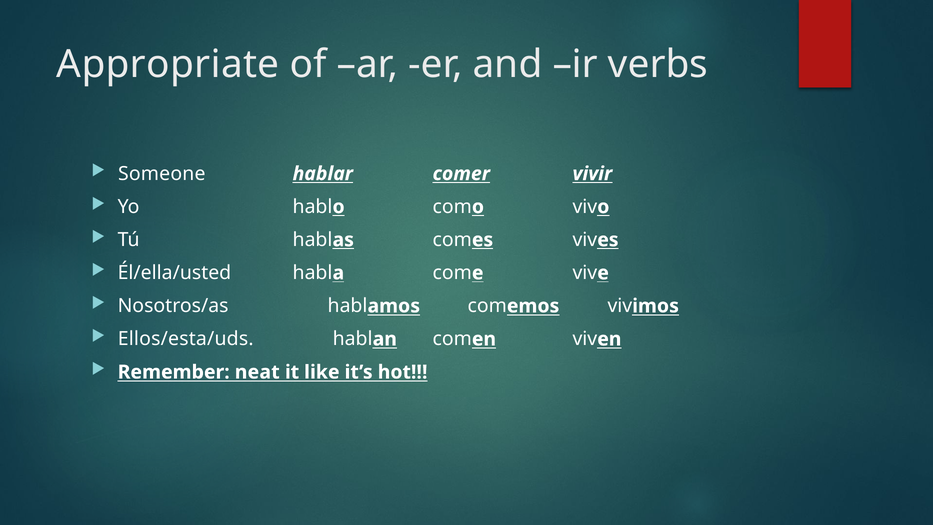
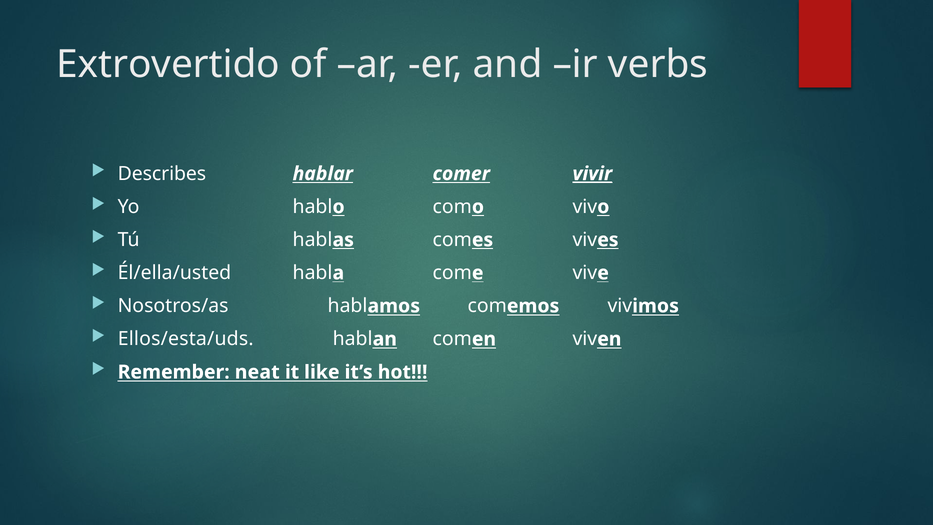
Appropriate: Appropriate -> Extrovertido
Someone: Someone -> Describes
vivir underline: none -> present
